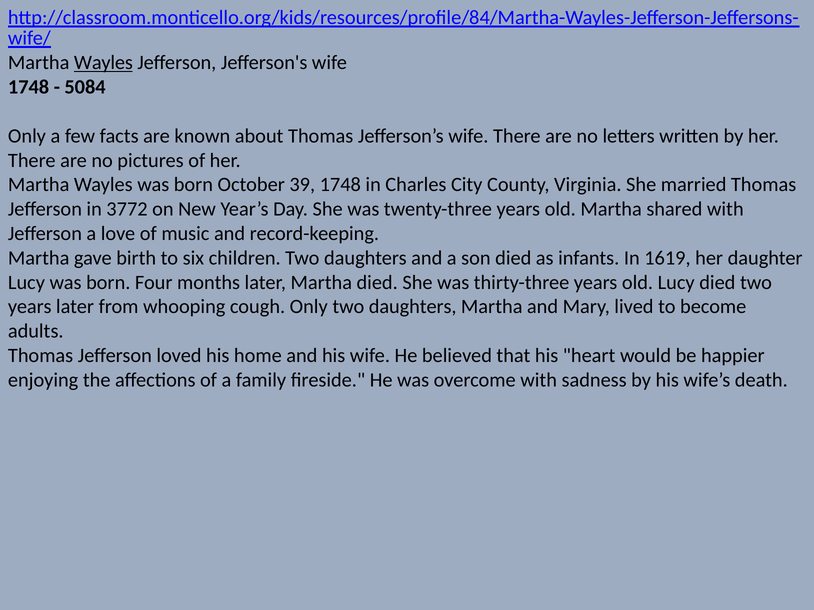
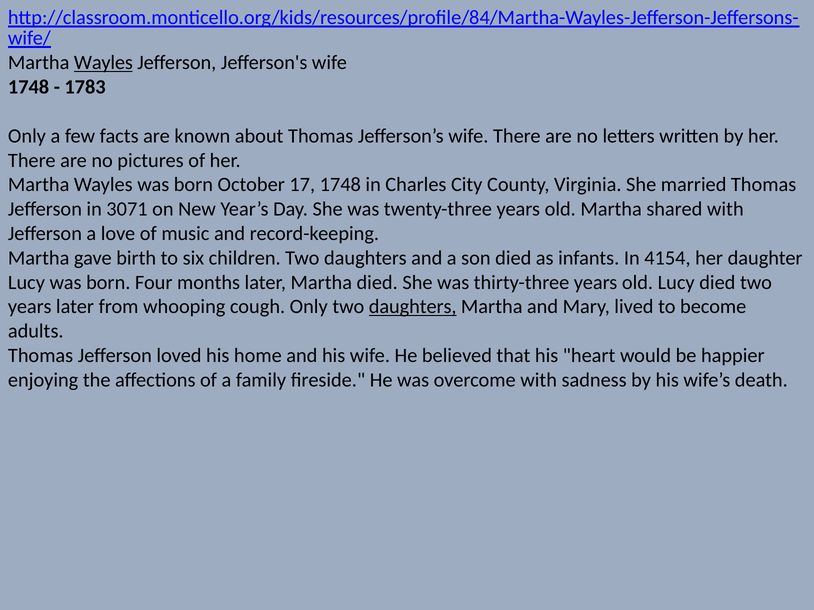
5084: 5084 -> 1783
39: 39 -> 17
3772: 3772 -> 3071
1619: 1619 -> 4154
daughters at (413, 307) underline: none -> present
